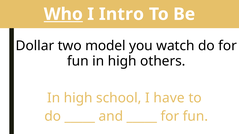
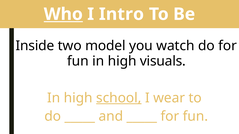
Dollar: Dollar -> Inside
others: others -> visuals
school underline: none -> present
have: have -> wear
